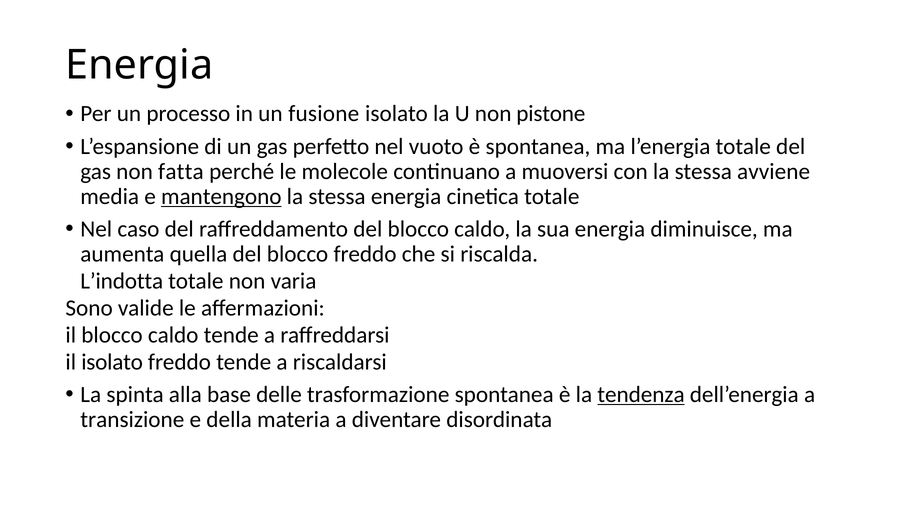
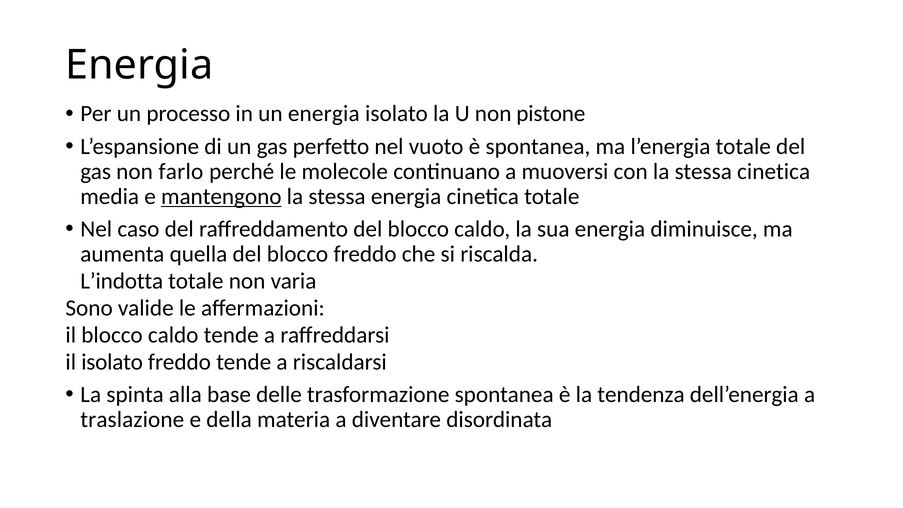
un fusione: fusione -> energia
fatta: fatta -> farlo
stessa avviene: avviene -> cinetica
tendenza underline: present -> none
transizione: transizione -> traslazione
